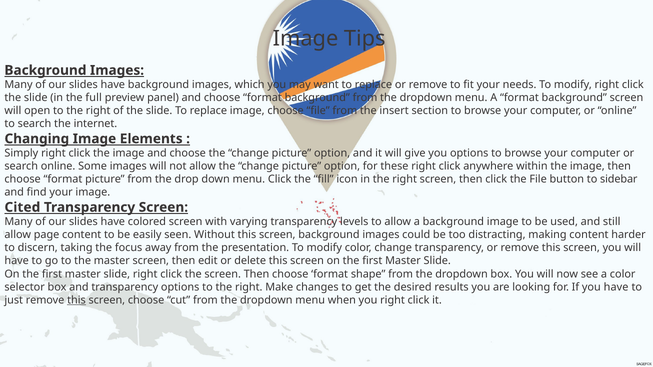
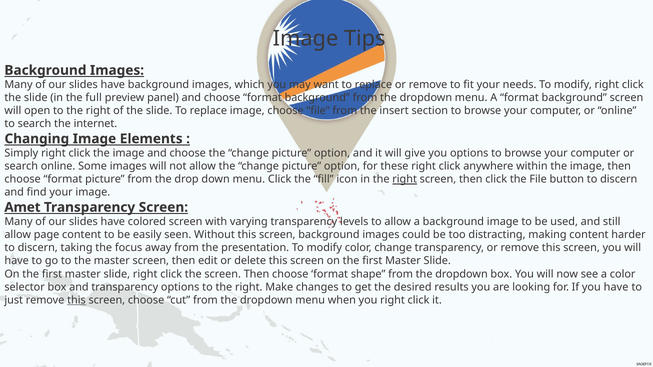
right at (405, 180) underline: none -> present
button to sidebar: sidebar -> discern
Cited: Cited -> Amet
